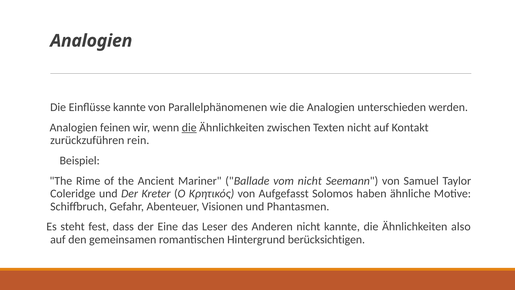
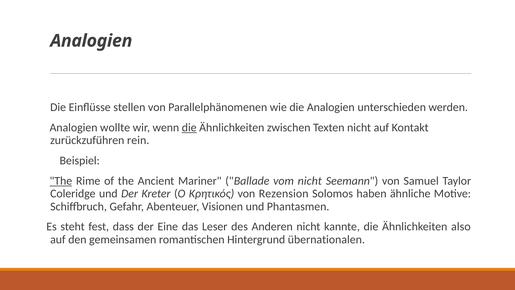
Einflüsse kannte: kannte -> stellen
feinen: feinen -> wollte
The at (61, 181) underline: none -> present
Aufgefasst: Aufgefasst -> Rezension
berücksichtigen: berücksichtigen -> übernationalen
